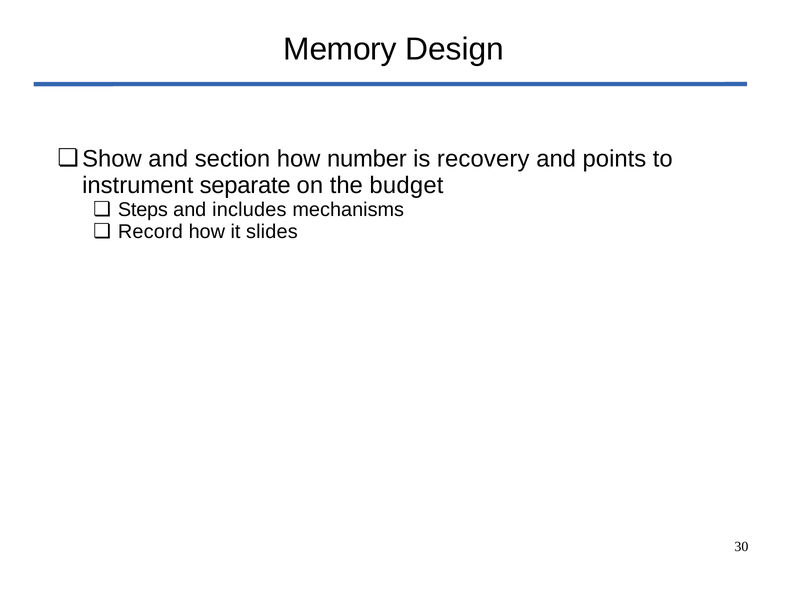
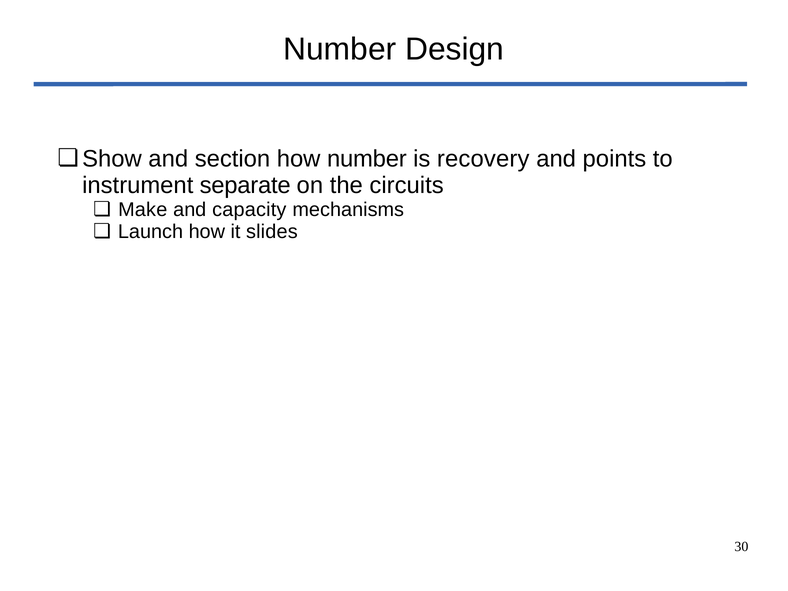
Memory at (340, 49): Memory -> Number
budget: budget -> circuits
Steps: Steps -> Make
includes: includes -> capacity
Record: Record -> Launch
